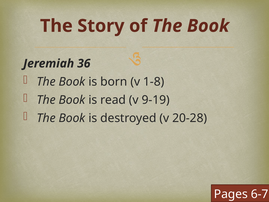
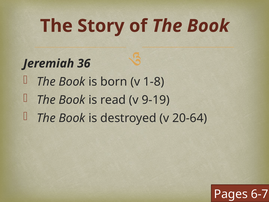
20-28: 20-28 -> 20-64
